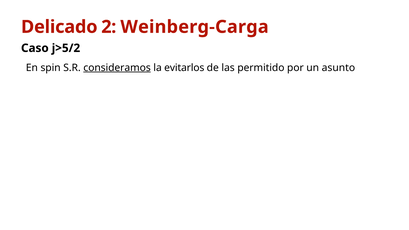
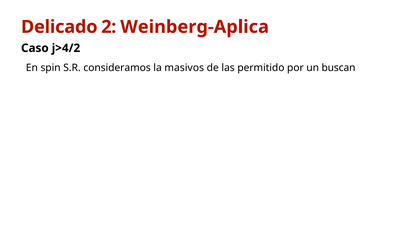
Weinberg-Carga: Weinberg-Carga -> Weinberg-Aplica
j>5/2: j>5/2 -> j>4/2
consideramos underline: present -> none
evitarlos: evitarlos -> masivos
asunto: asunto -> buscan
